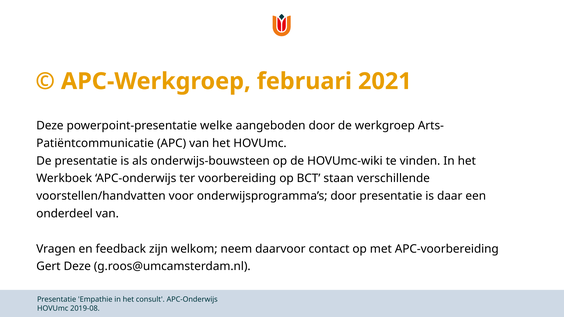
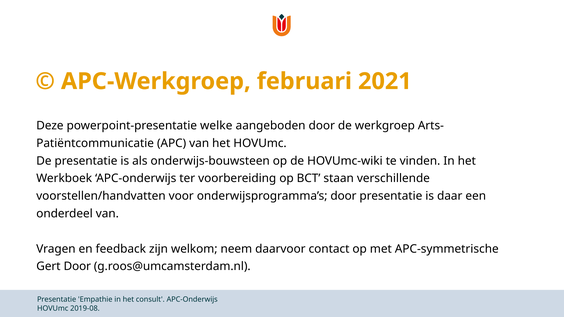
APC-voorbereiding: APC-voorbereiding -> APC-symmetrische
Gert Deze: Deze -> Door
